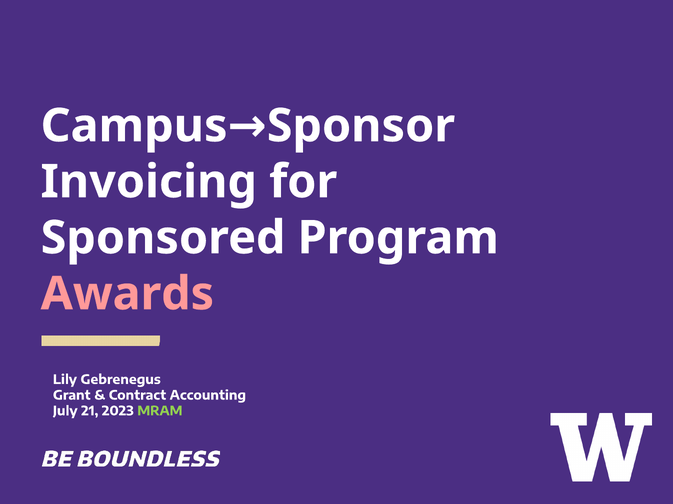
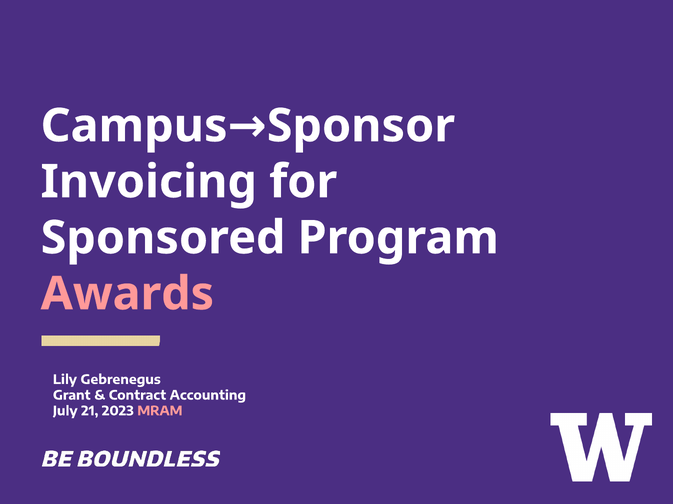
MRAM colour: light green -> pink
